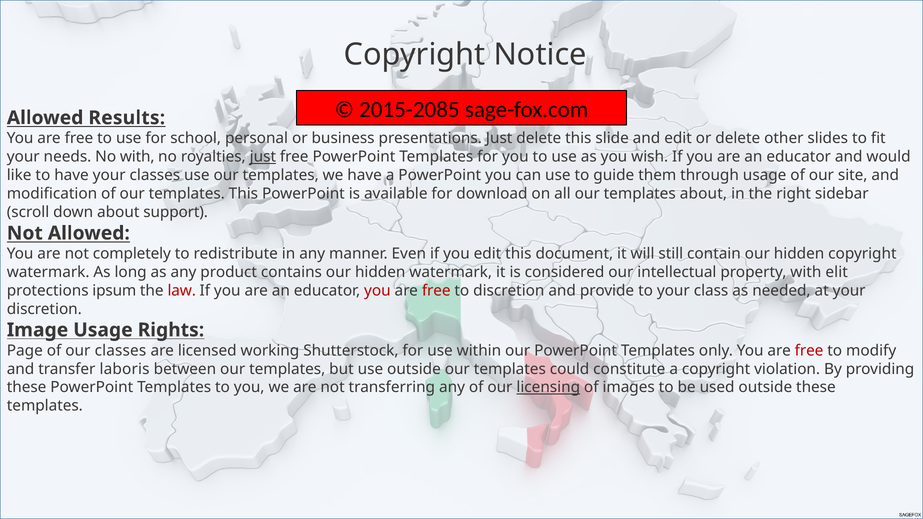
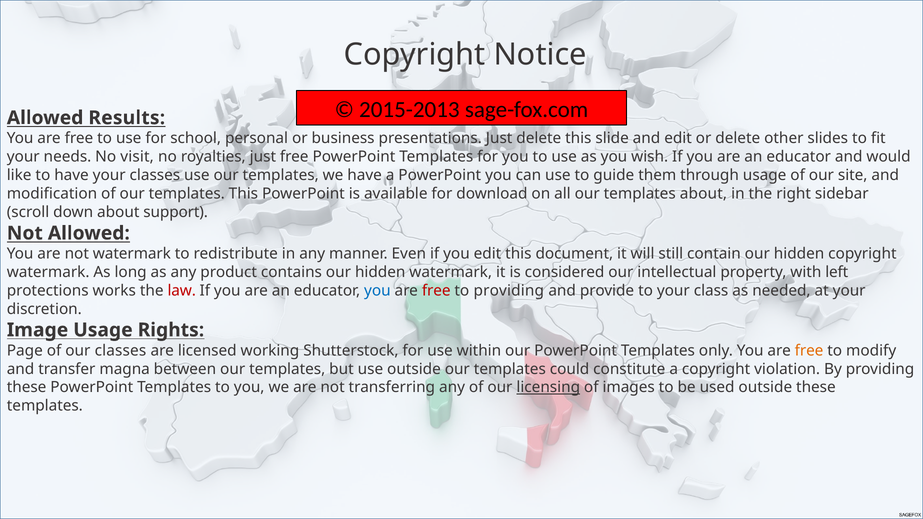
2015-2085: 2015-2085 -> 2015-2013
No with: with -> visit
just at (263, 157) underline: present -> none
not completely: completely -> watermark
elit: elit -> left
ipsum: ipsum -> works
you at (377, 291) colour: red -> blue
to discretion: discretion -> providing
free at (809, 351) colour: red -> orange
laboris: laboris -> magna
